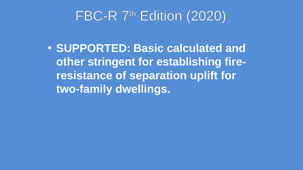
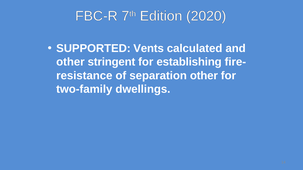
Basic: Basic -> Vents
separation uplift: uplift -> other
